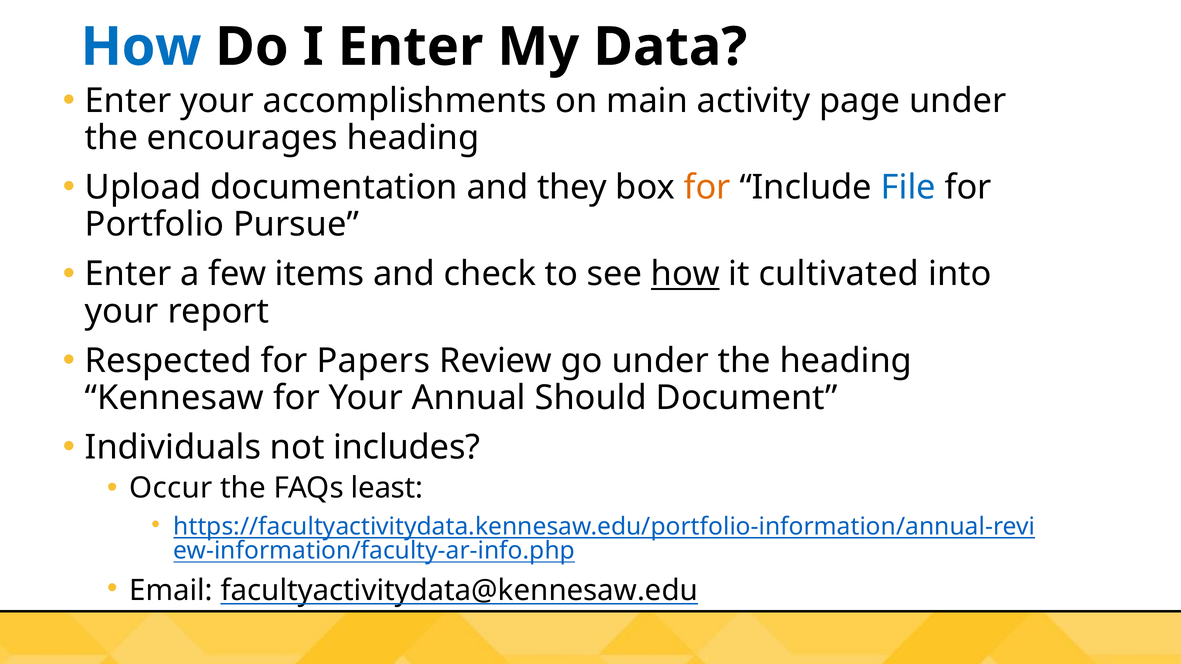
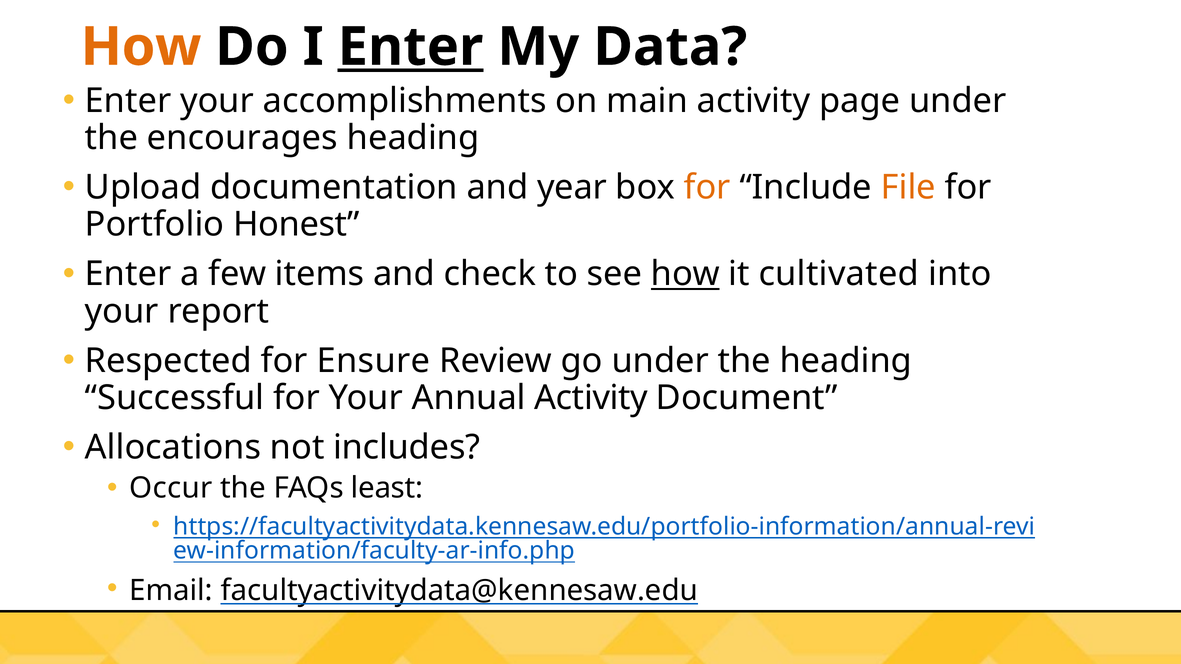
How at (141, 47) colour: blue -> orange
Enter at (410, 47) underline: none -> present
they: they -> year
File colour: blue -> orange
Pursue: Pursue -> Honest
Papers: Papers -> Ensure
Kennesaw: Kennesaw -> Successful
Annual Should: Should -> Activity
Individuals: Individuals -> Allocations
